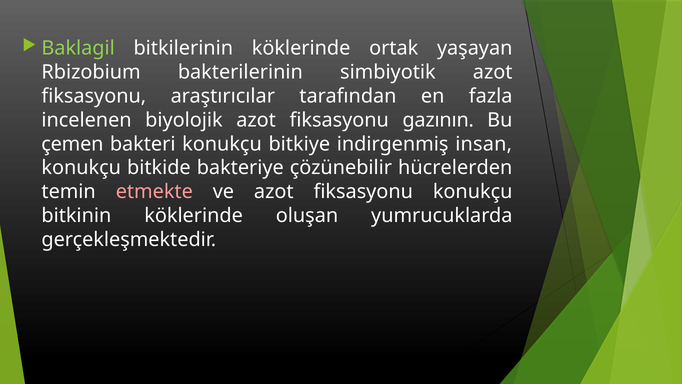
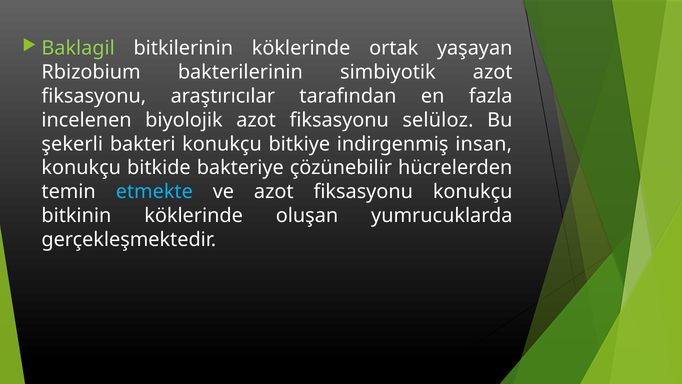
gazının: gazının -> selüloz
çemen: çemen -> şekerli
etmekte colour: pink -> light blue
